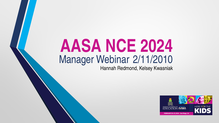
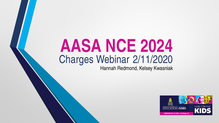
Manager: Manager -> Charges
2/11/2010: 2/11/2010 -> 2/11/2020
